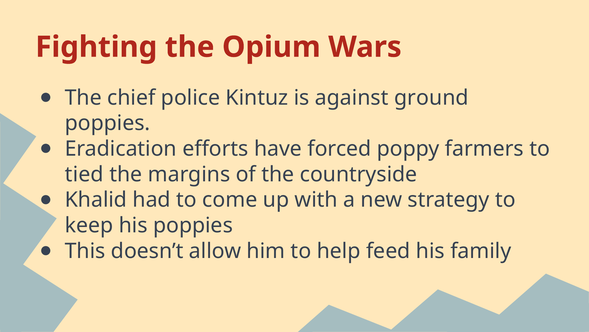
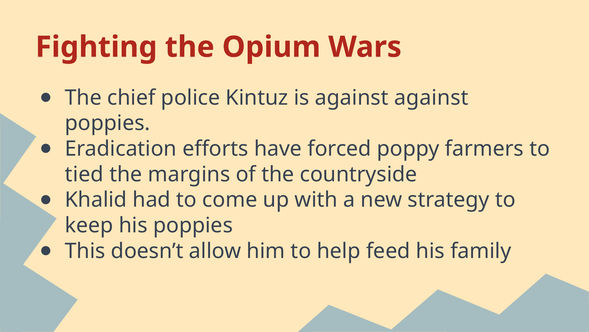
against ground: ground -> against
